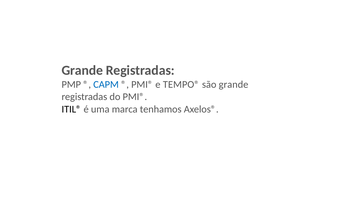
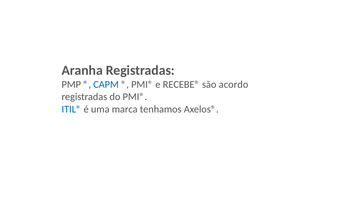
Grande at (82, 70): Grande -> Aranha
TEMPO®: TEMPO® -> RECEBE®
são grande: grande -> acordo
ITIL® colour: black -> blue
